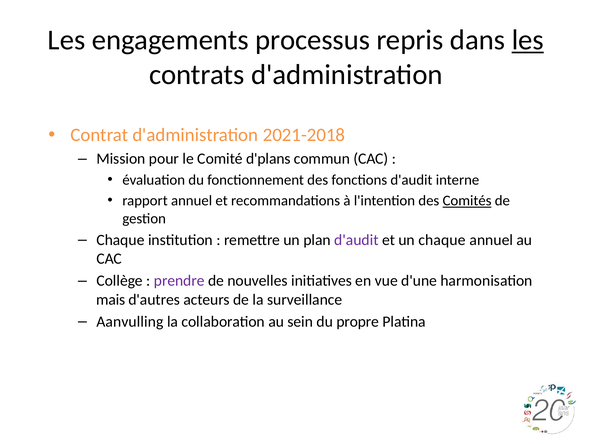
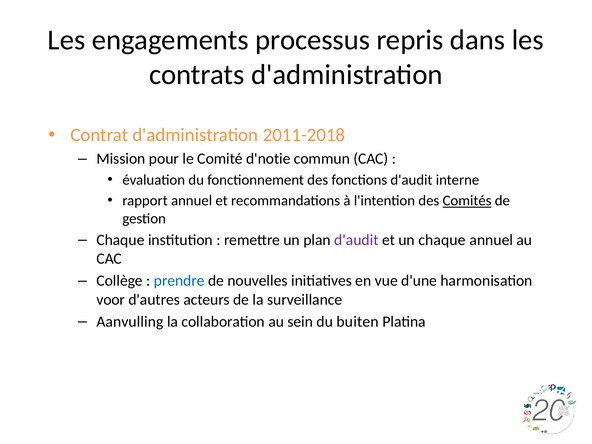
les at (528, 40) underline: present -> none
2021-2018: 2021-2018 -> 2011-2018
d'plans: d'plans -> d'notie
prendre colour: purple -> blue
mais: mais -> voor
propre: propre -> buiten
